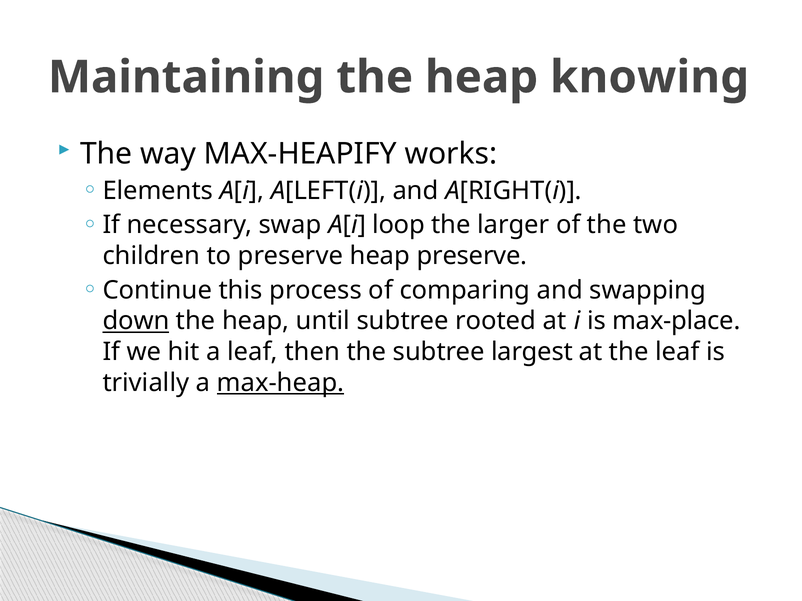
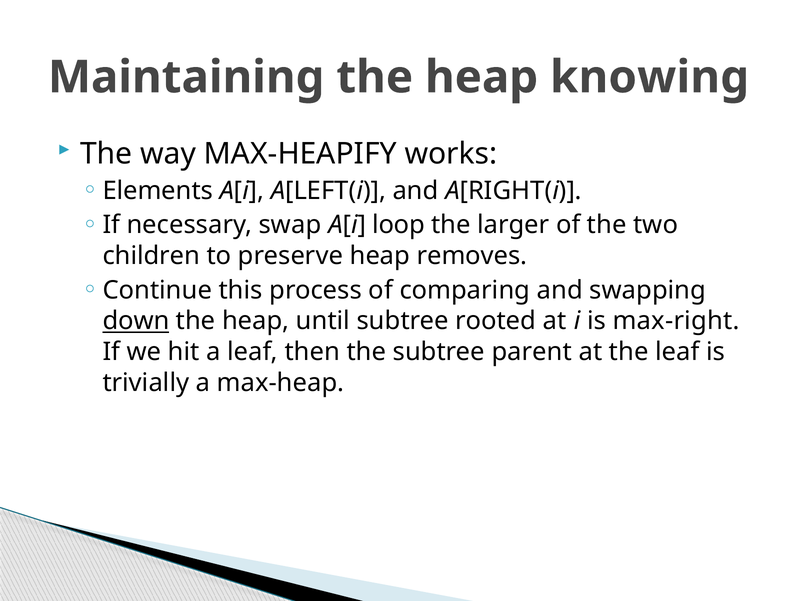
heap preserve: preserve -> removes
max-place: max-place -> max-right
largest: largest -> parent
max-heap underline: present -> none
